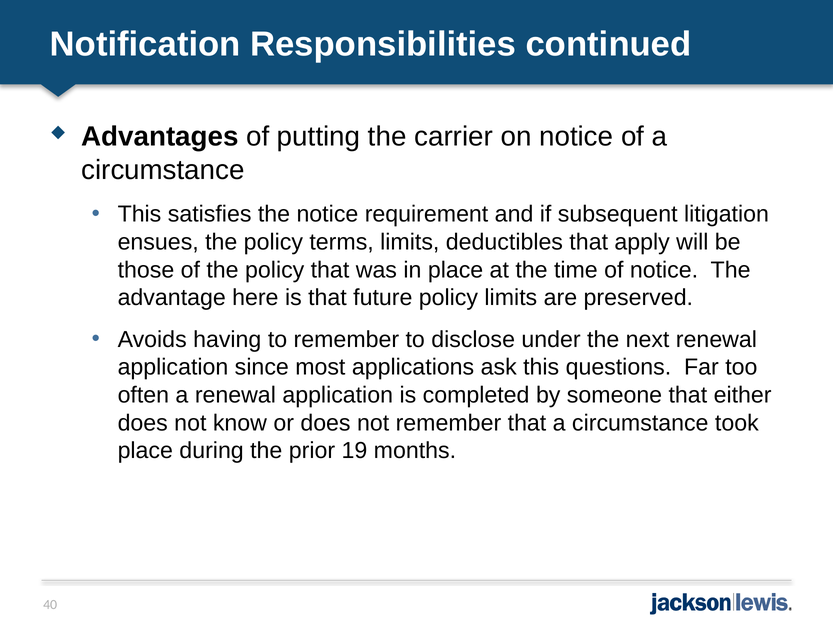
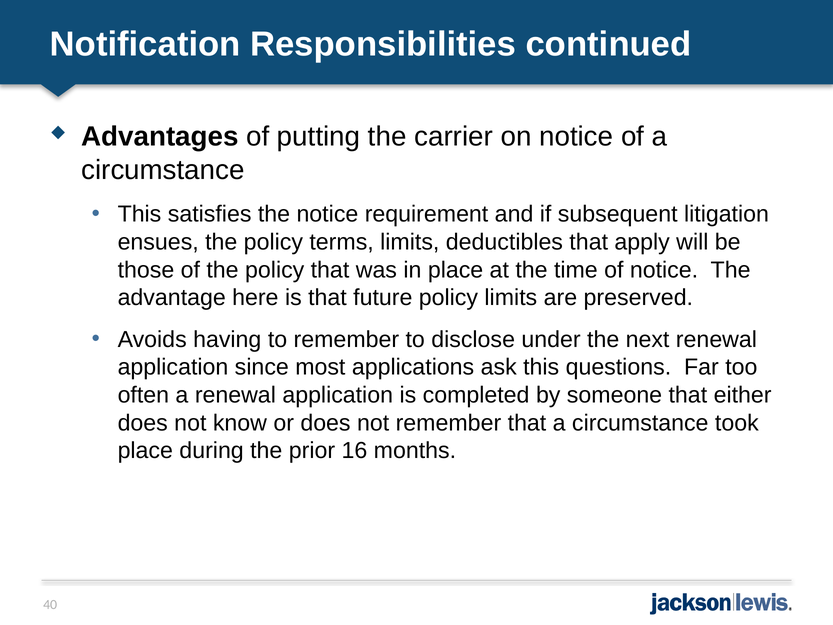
19: 19 -> 16
